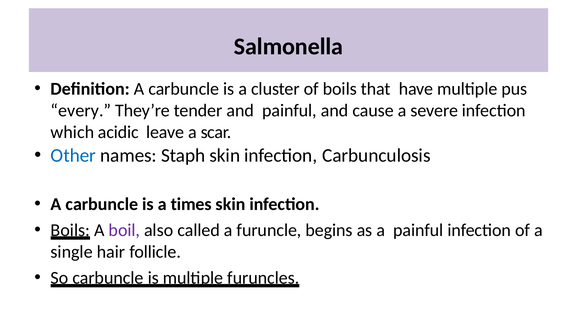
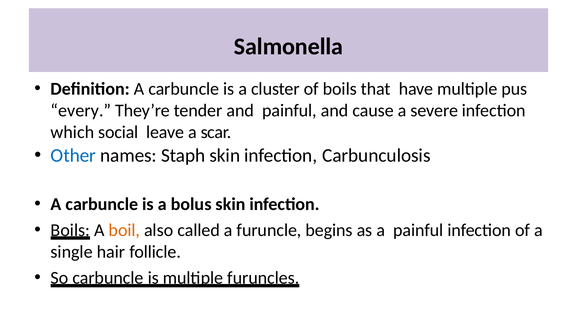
acidic: acidic -> social
times: times -> bolus
boil colour: purple -> orange
